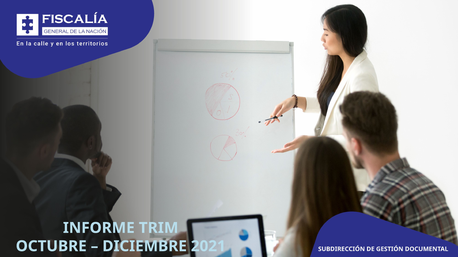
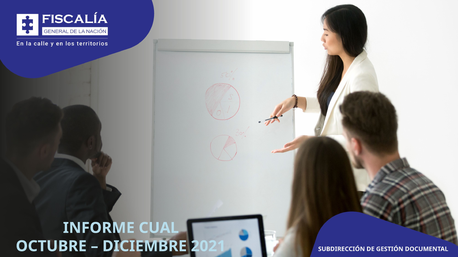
TRIM: TRIM -> CUAL
